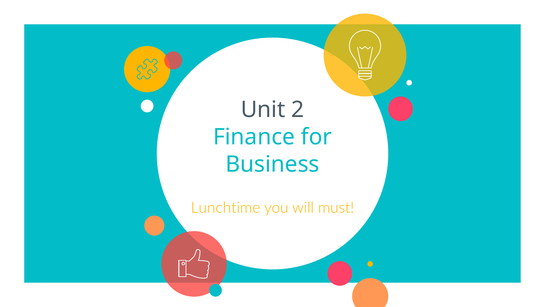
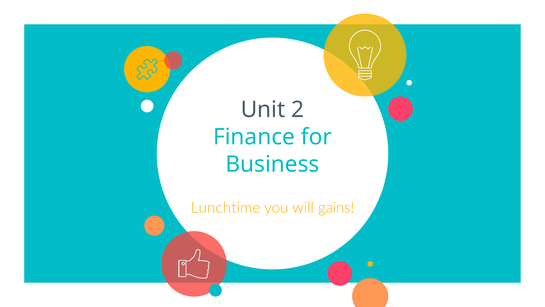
must: must -> gains
